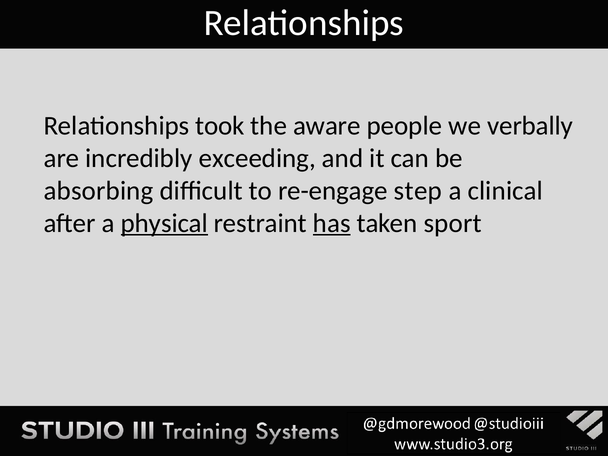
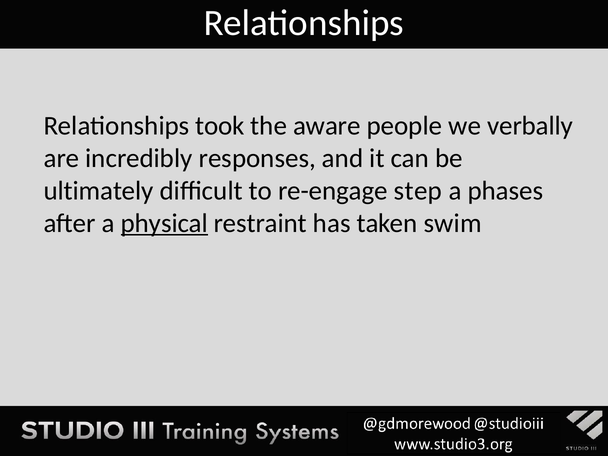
exceeding: exceeding -> responses
absorbing: absorbing -> ultimately
clinical: clinical -> phases
has underline: present -> none
sport: sport -> swim
